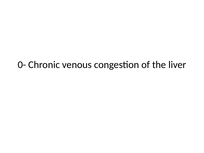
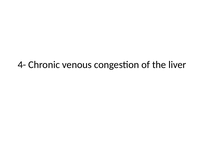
0-: 0- -> 4-
